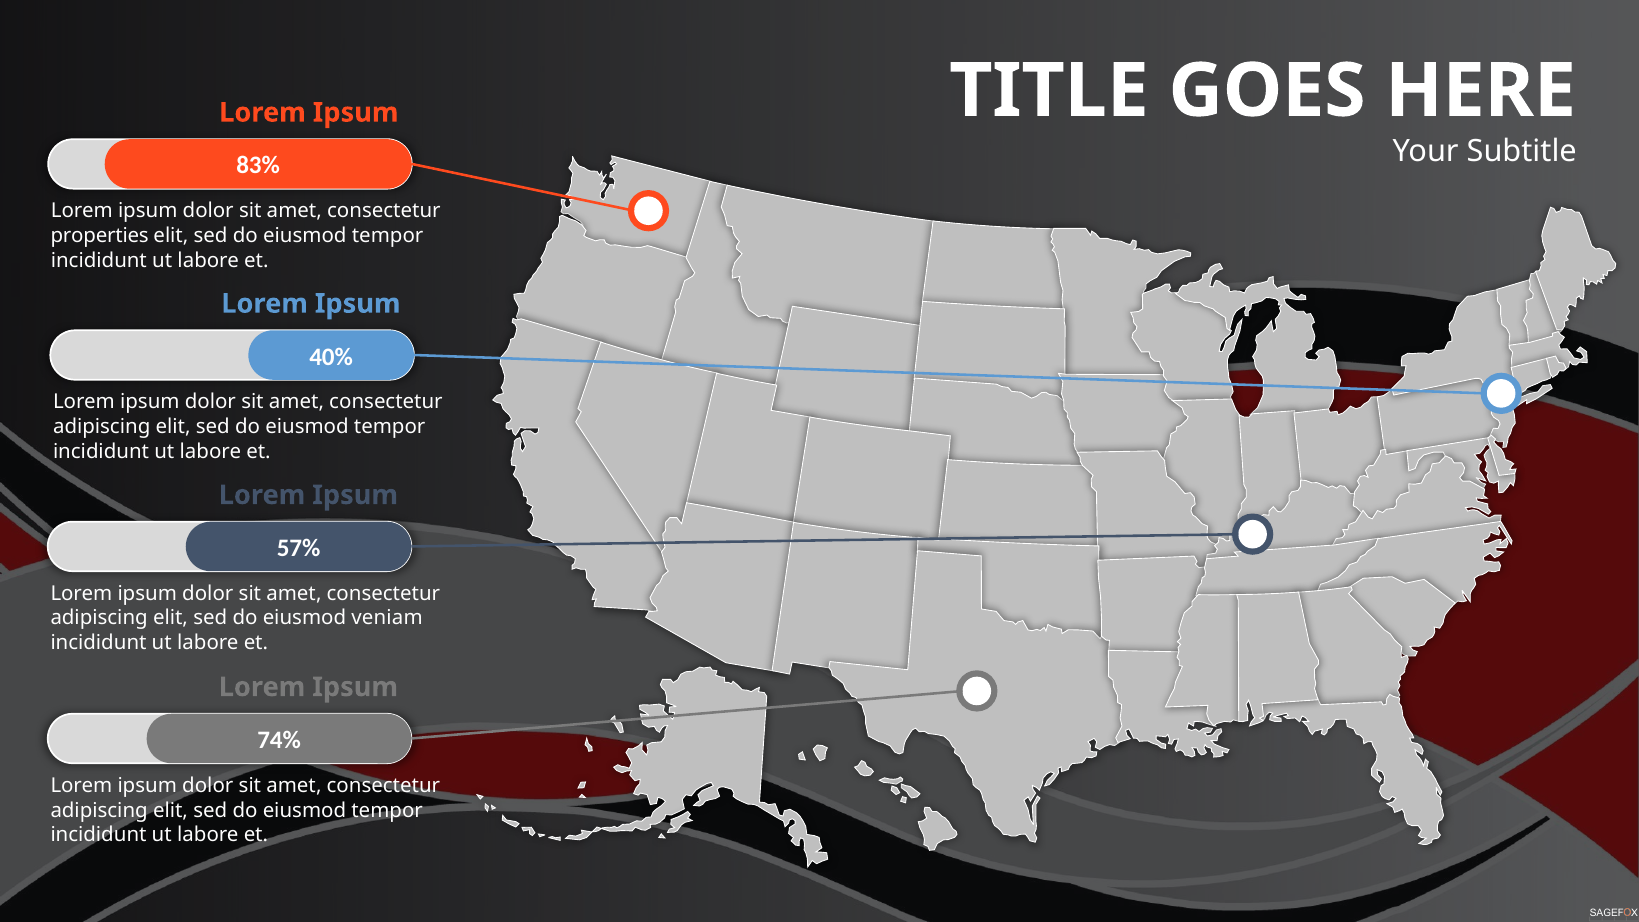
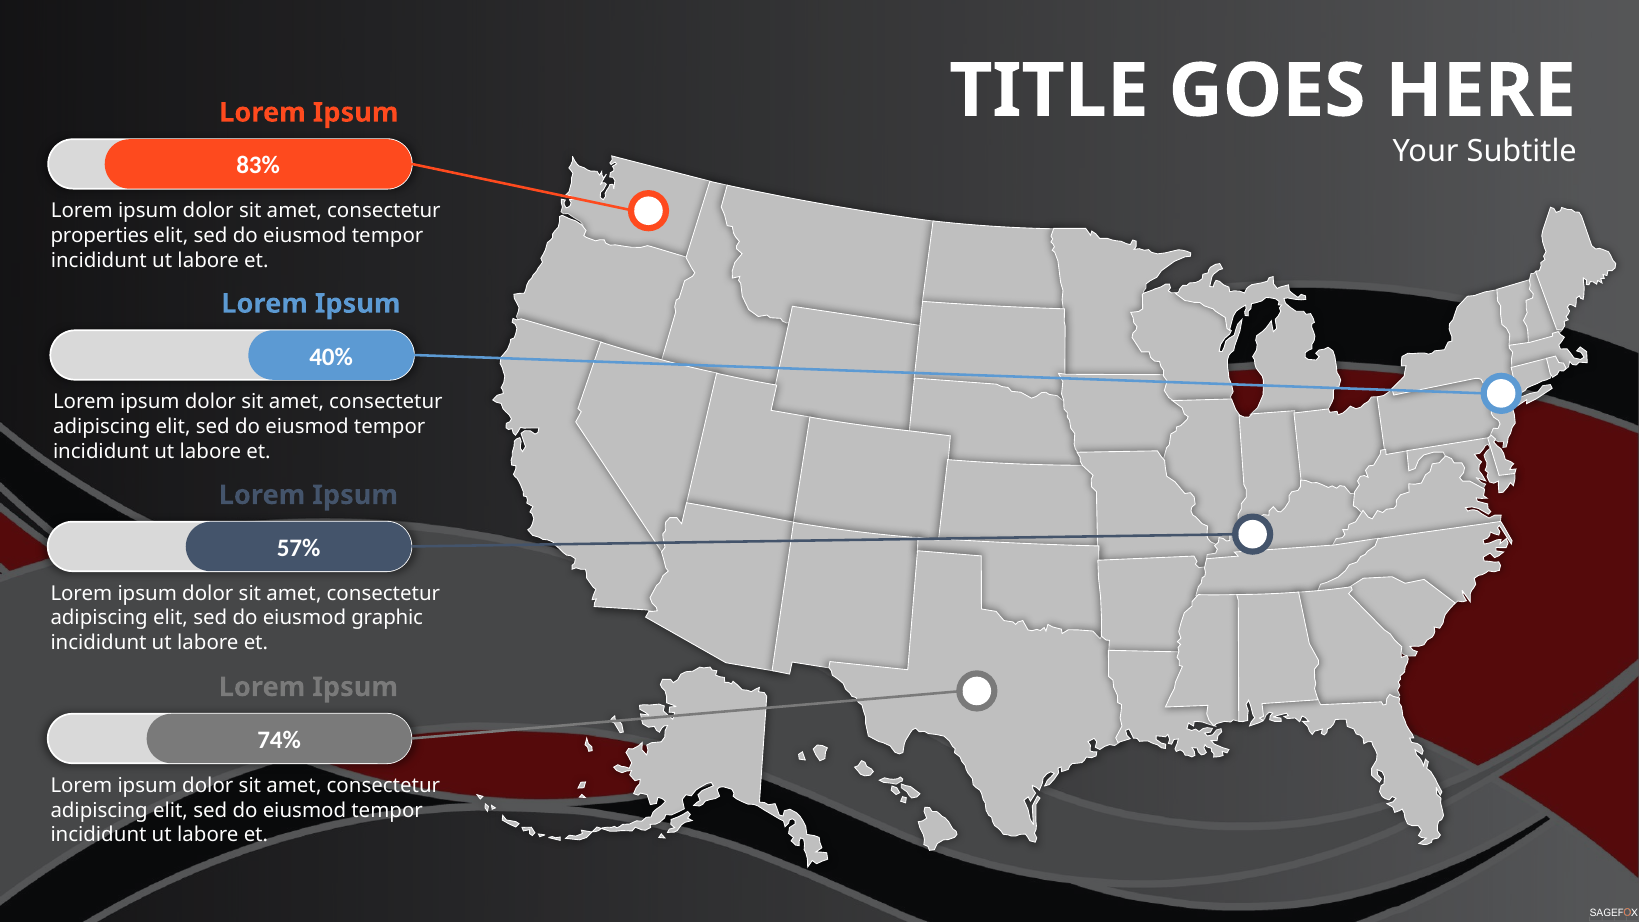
veniam: veniam -> graphic
